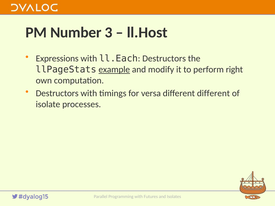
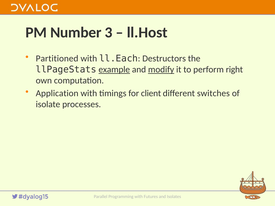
Expressions: Expressions -> Partitioned
modify underline: none -> present
Destructors at (57, 93): Destructors -> Application
versa: versa -> client
different different: different -> switches
